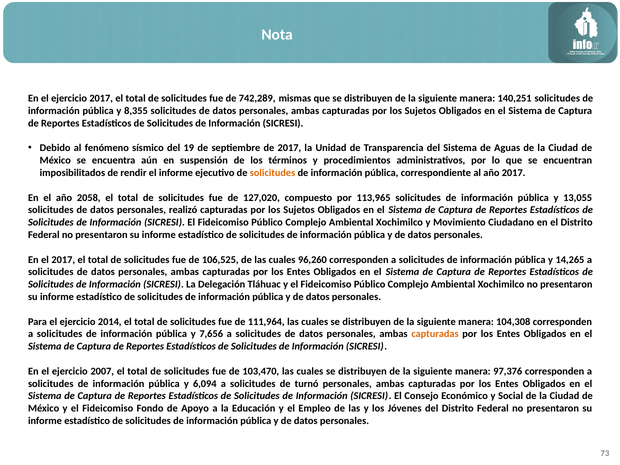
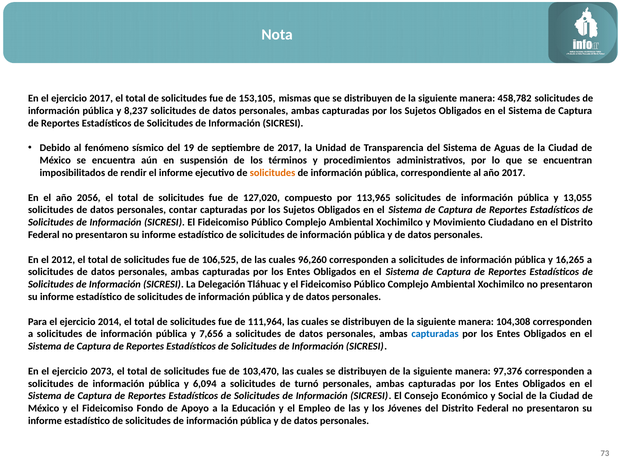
742,289: 742,289 -> 153,105
140,251: 140,251 -> 458,782
8,355: 8,355 -> 8,237
2058: 2058 -> 2056
realizó: realizó -> contar
el 2017: 2017 -> 2012
14,265: 14,265 -> 16,265
capturadas at (435, 334) colour: orange -> blue
2007: 2007 -> 2073
